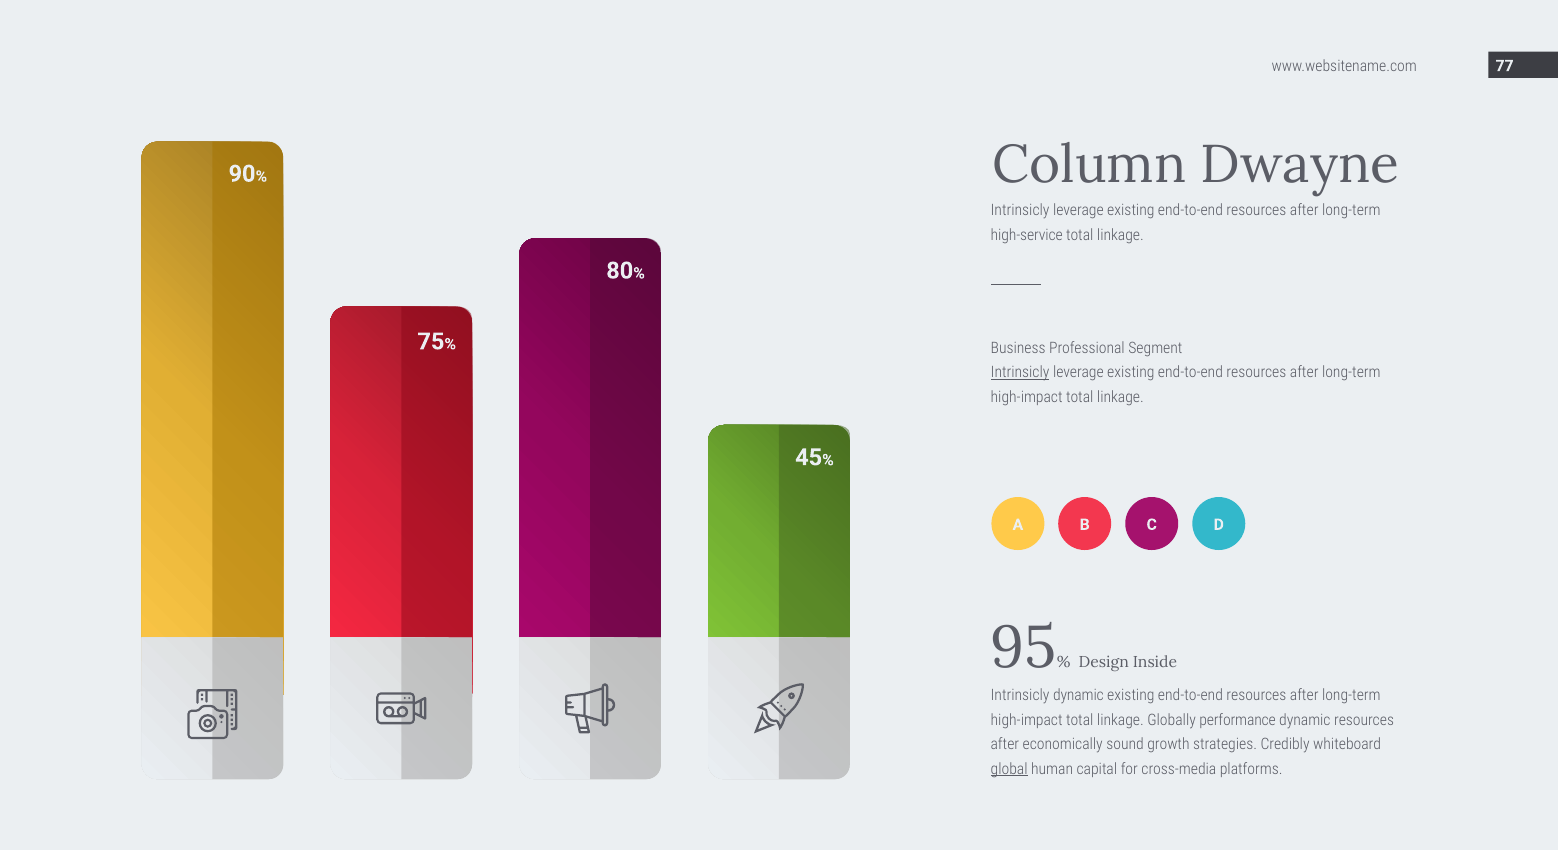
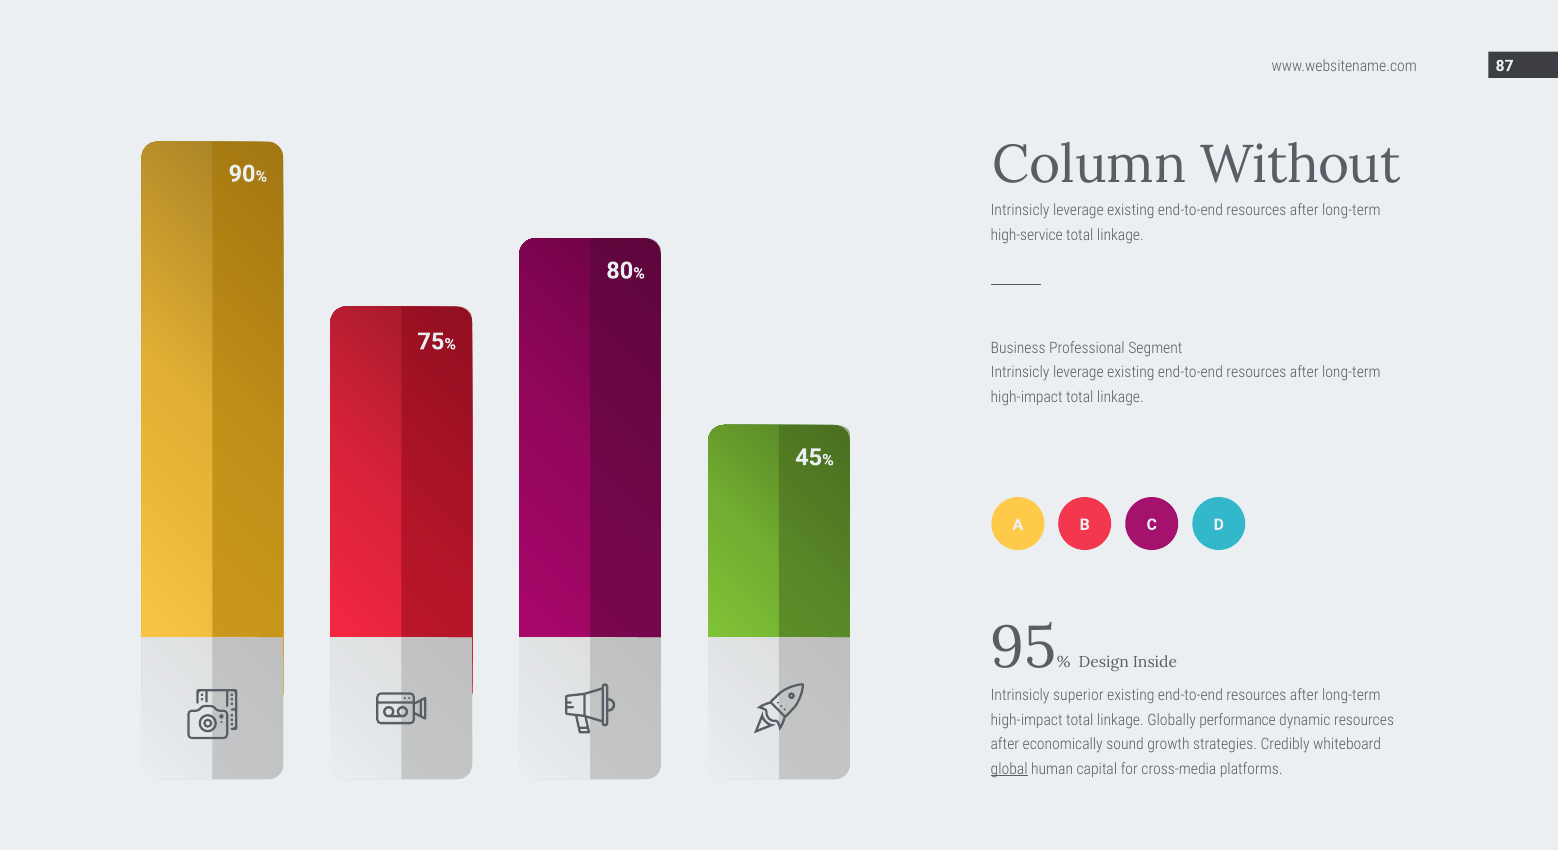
77: 77 -> 87
Dwayne: Dwayne -> Without
Intrinsicly at (1020, 372) underline: present -> none
Intrinsicly dynamic: dynamic -> superior
